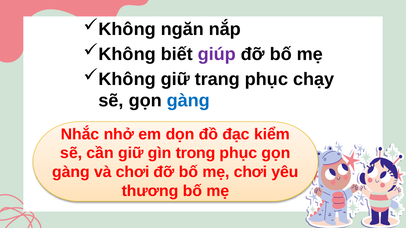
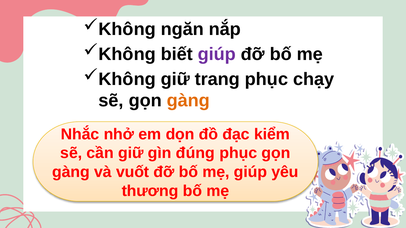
gàng at (188, 101) colour: blue -> orange
trong: trong -> đúng
và chơi: chơi -> vuốt
mẹ chơi: chơi -> giúp
